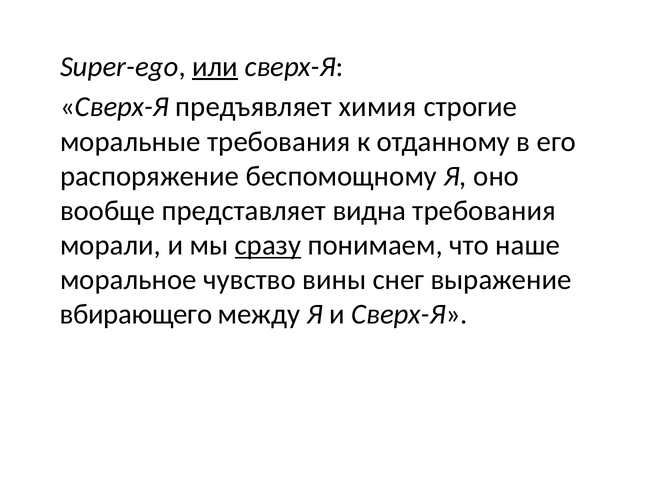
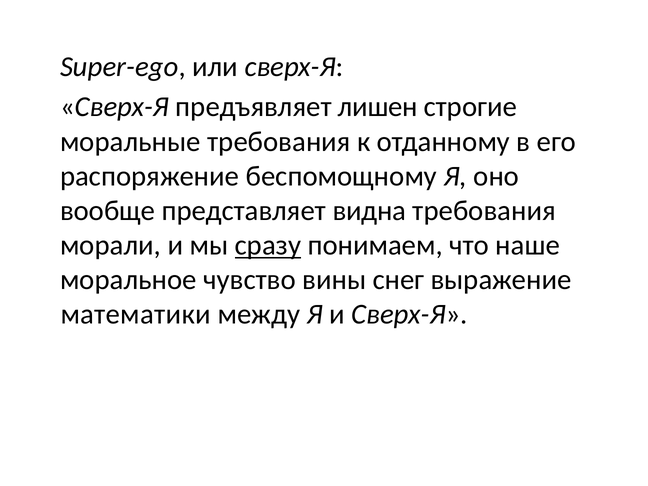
или underline: present -> none
химия: химия -> лишен
вбирающего: вбирающего -> математики
